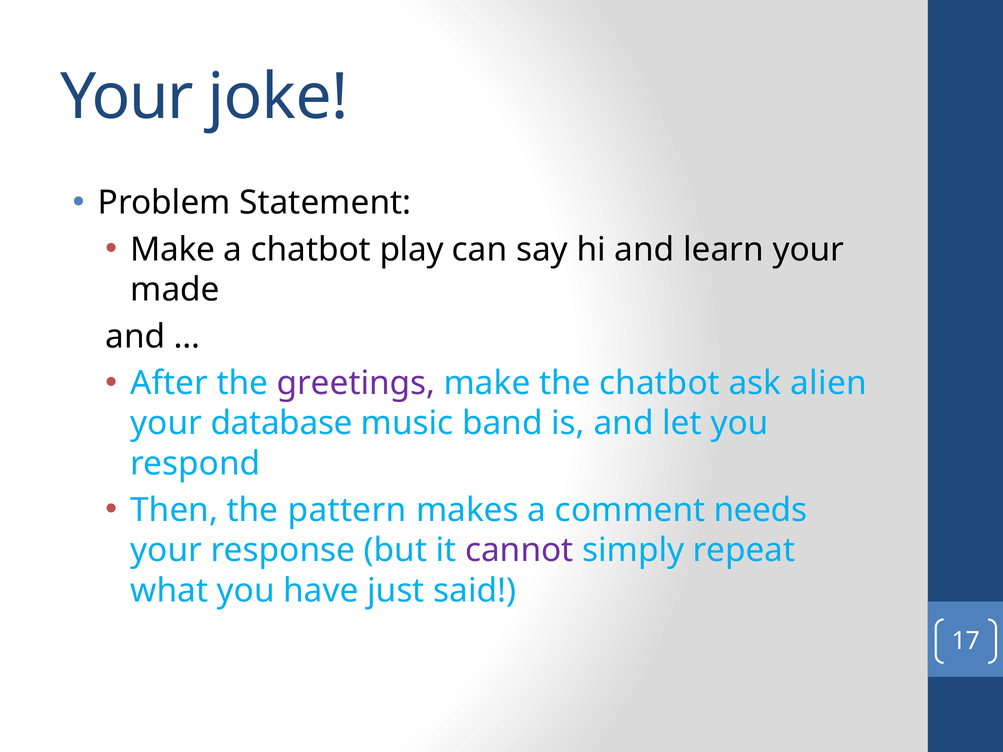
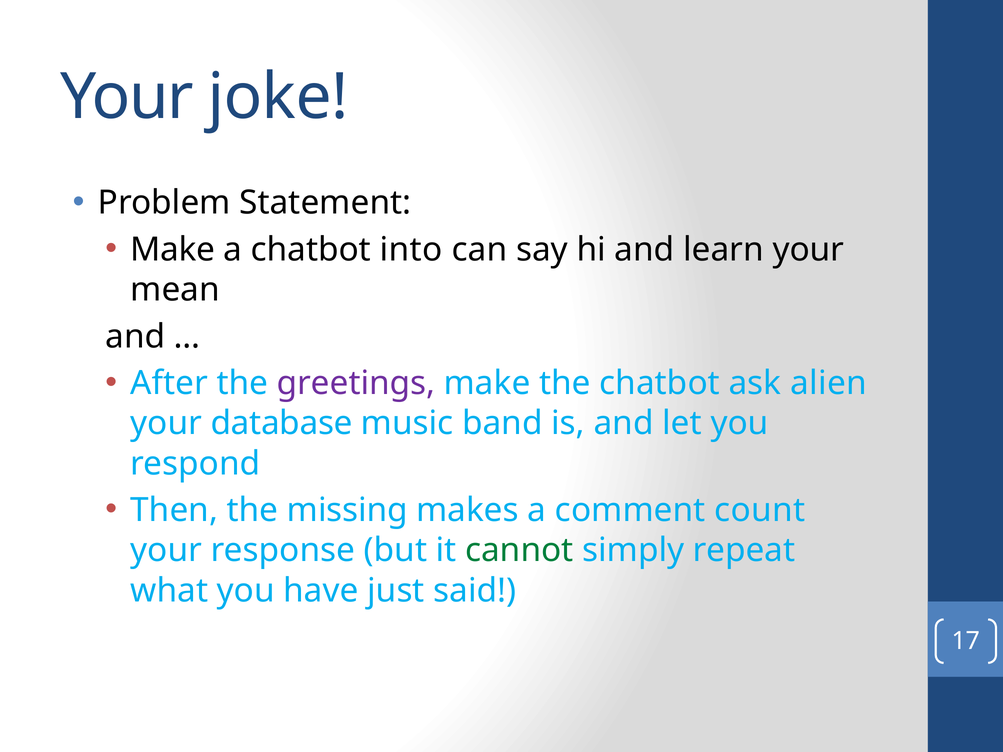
play: play -> into
made: made -> mean
pattern: pattern -> missing
needs: needs -> count
cannot colour: purple -> green
